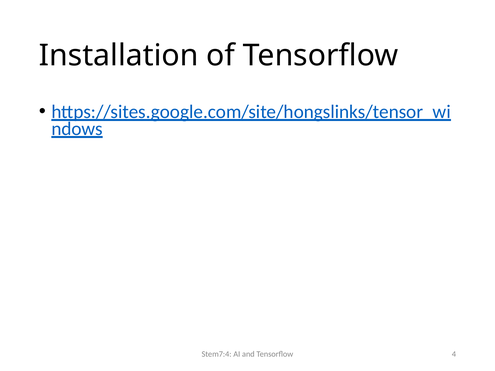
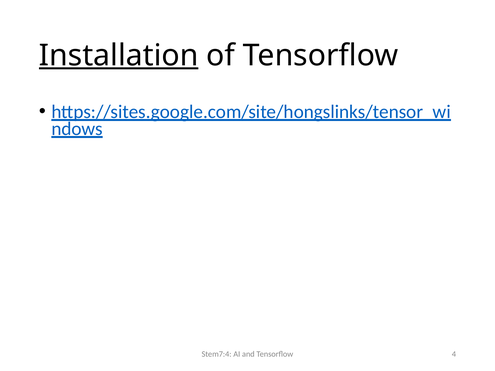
Installation underline: none -> present
